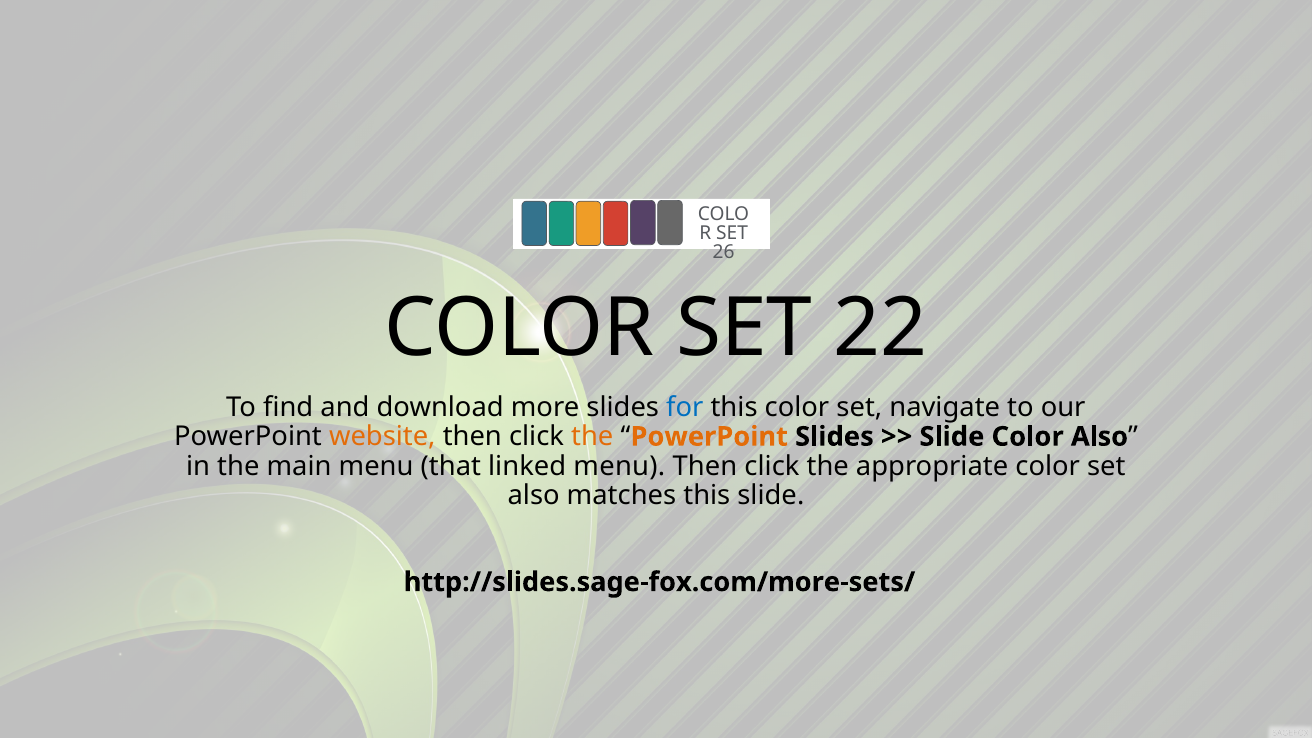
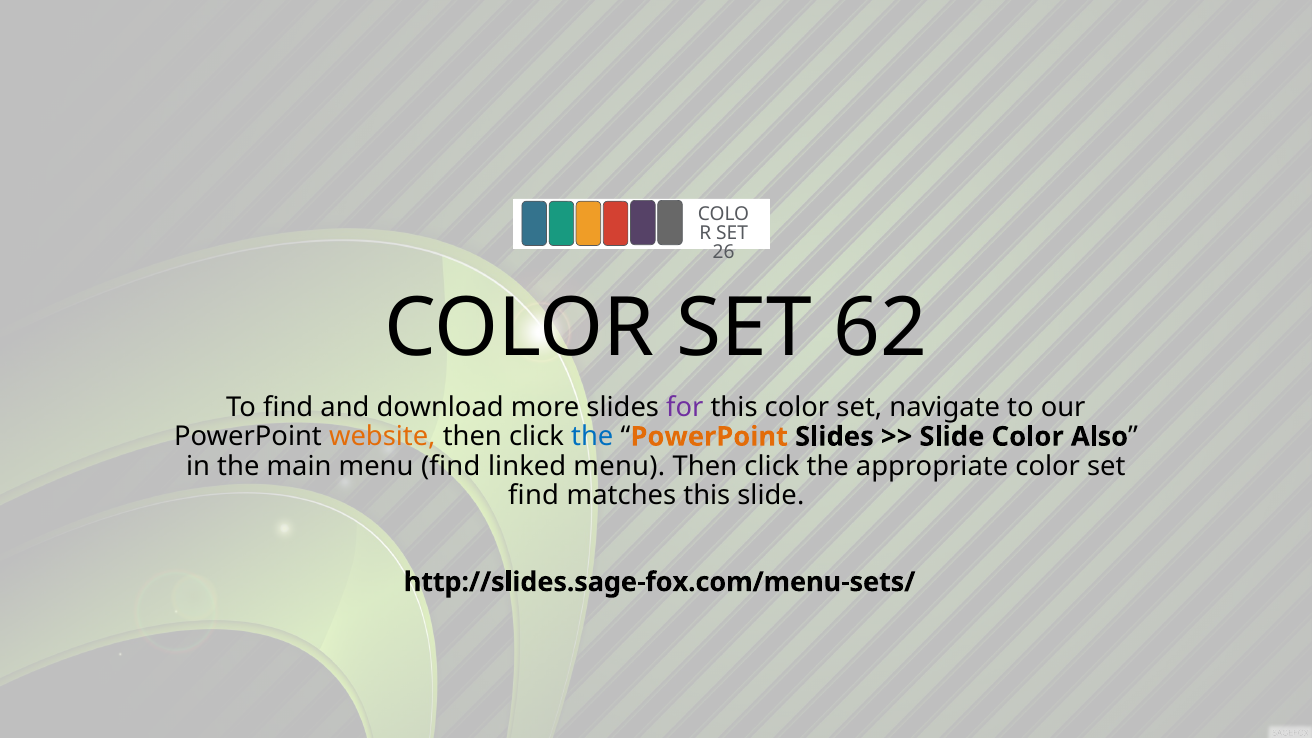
22: 22 -> 62
for colour: blue -> purple
the at (592, 437) colour: orange -> blue
menu that: that -> find
also at (534, 496): also -> find
http://slides.sage-fox.com/more-sets/: http://slides.sage-fox.com/more-sets/ -> http://slides.sage-fox.com/menu-sets/
